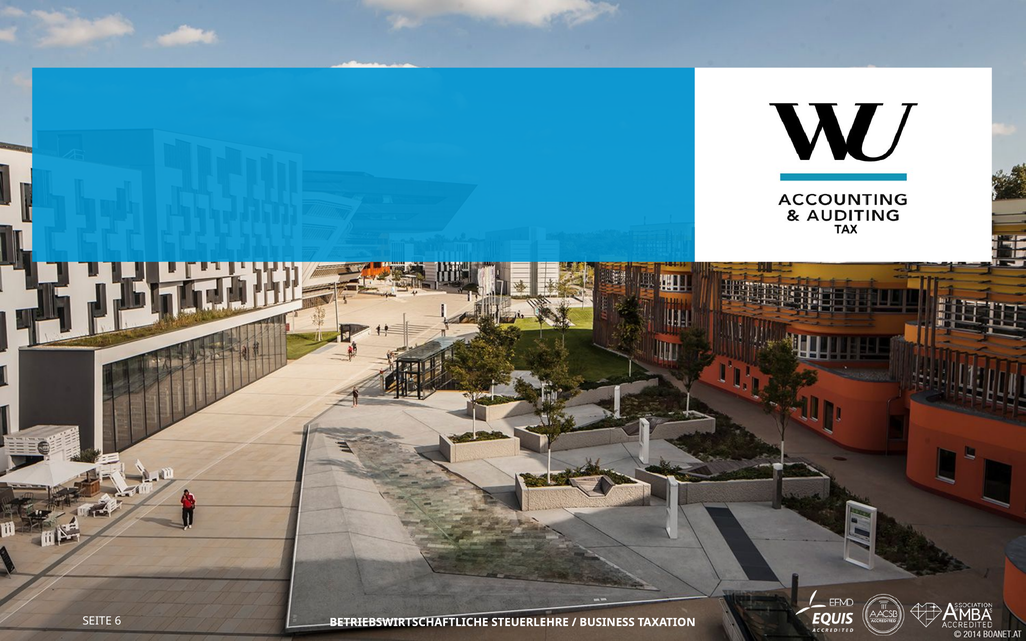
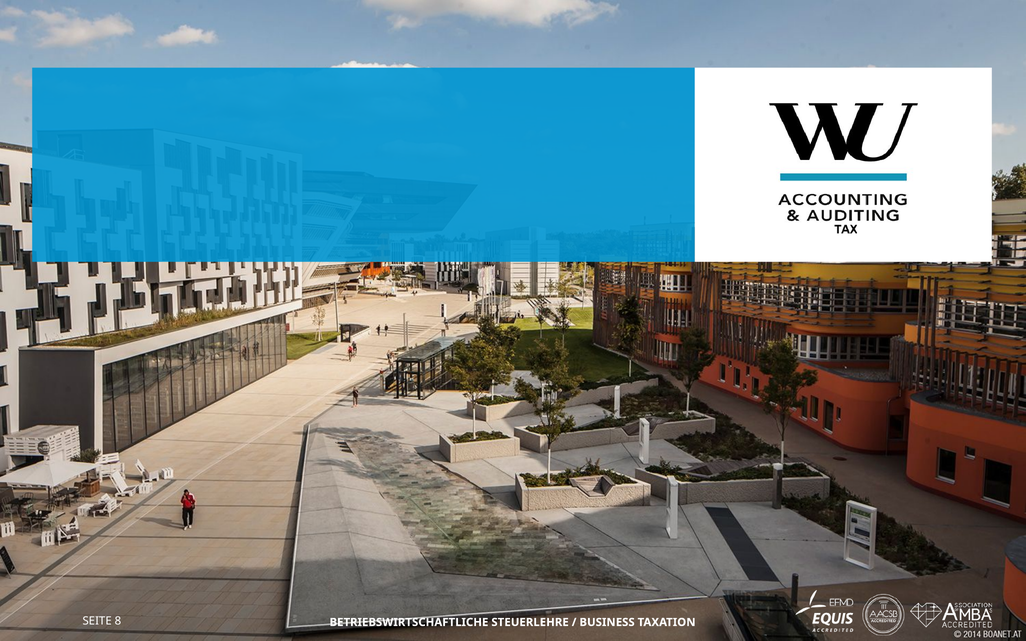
6: 6 -> 8
